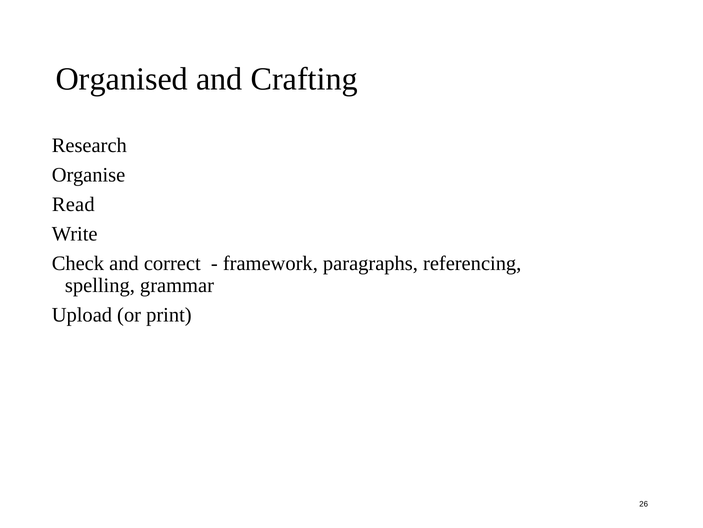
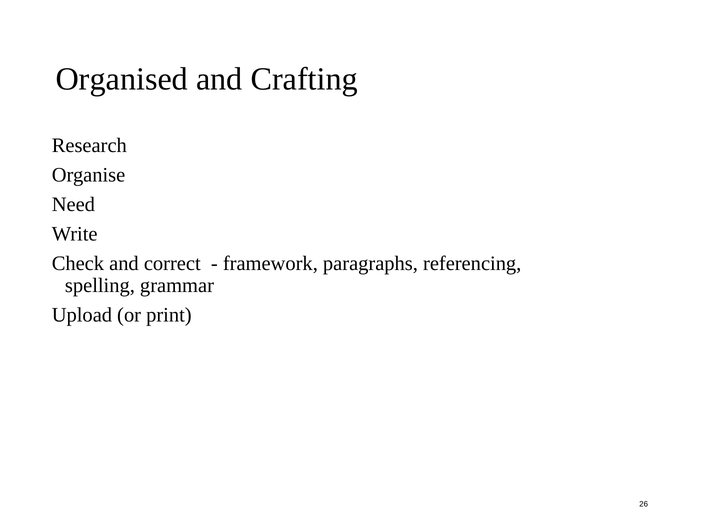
Read: Read -> Need
